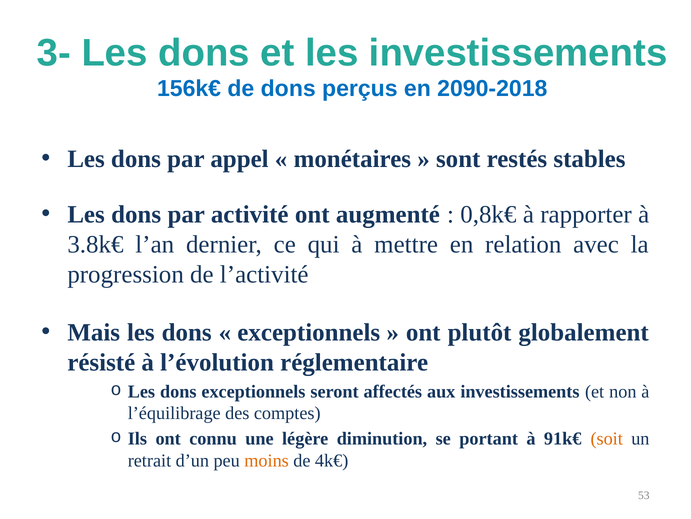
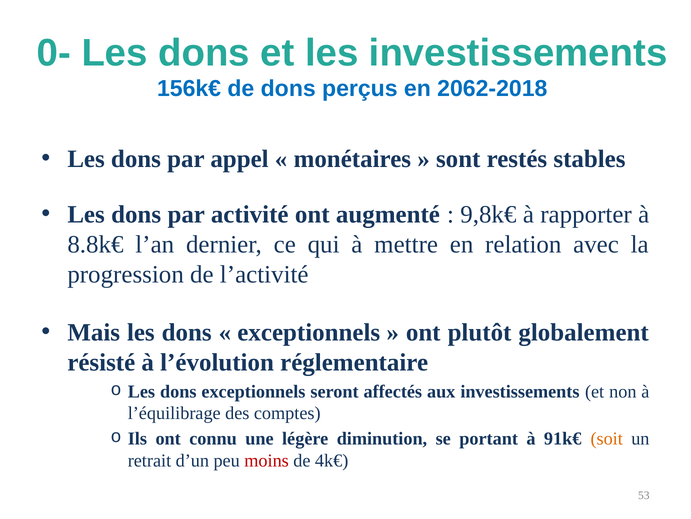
3-: 3- -> 0-
2090-2018: 2090-2018 -> 2062-2018
0,8k€: 0,8k€ -> 9,8k€
3.8k€: 3.8k€ -> 8.8k€
moins colour: orange -> red
